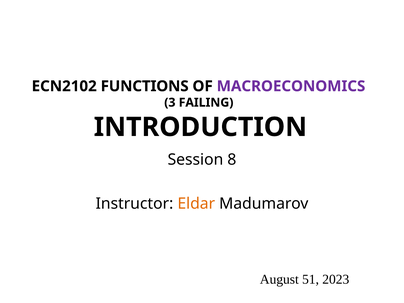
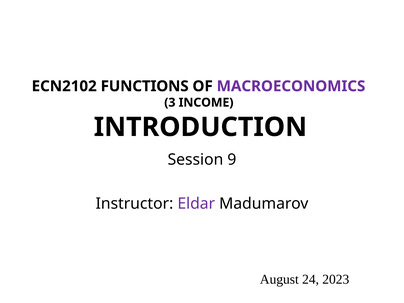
FAILING: FAILING -> INCOME
8: 8 -> 9
Eldar colour: orange -> purple
51: 51 -> 24
